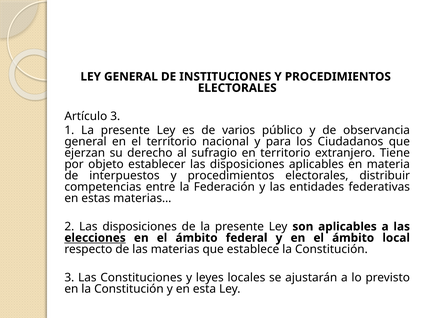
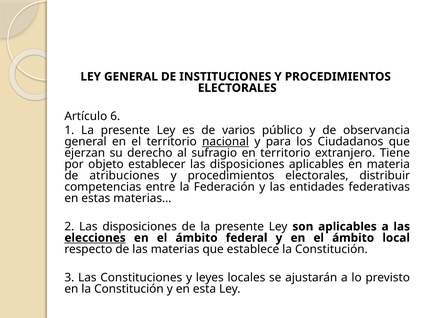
Artículo 3: 3 -> 6
nacional underline: none -> present
interpuestos: interpuestos -> atribuciones
